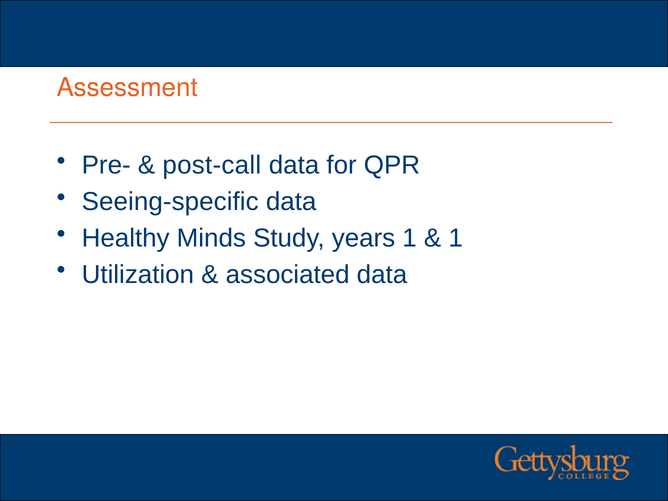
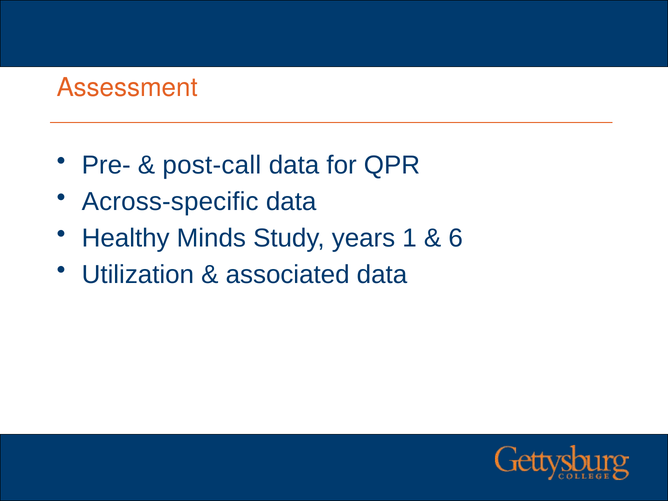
Seeing-specific: Seeing-specific -> Across-specific
1 at (456, 238): 1 -> 6
